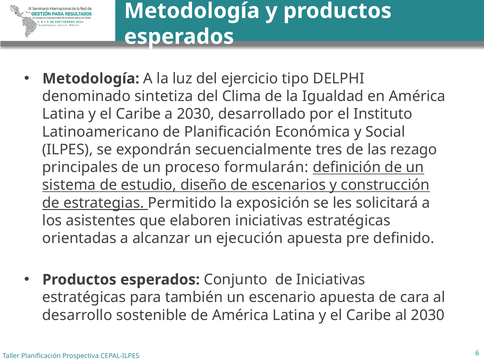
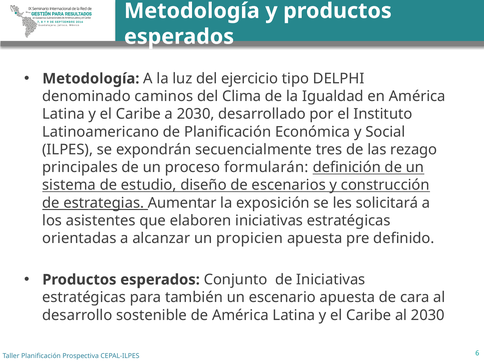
sintetiza: sintetiza -> caminos
Permitido: Permitido -> Aumentar
ejecución: ejecución -> propicien
